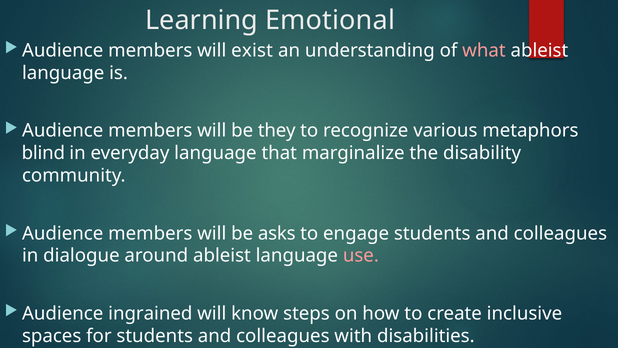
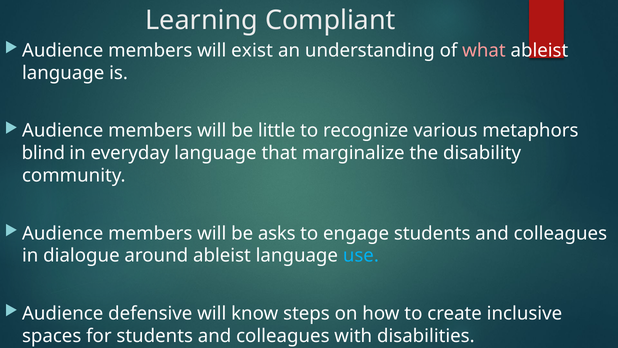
Emotional: Emotional -> Compliant
they: they -> little
use colour: pink -> light blue
ingrained: ingrained -> defensive
